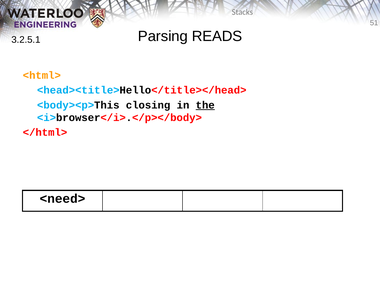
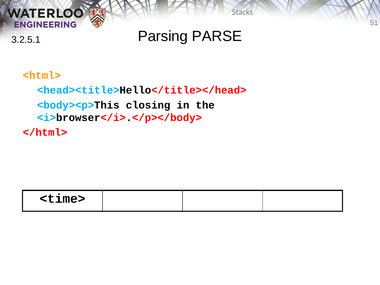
READS: READS -> PARSE
the underline: present -> none
<need>: <need> -> <time>
